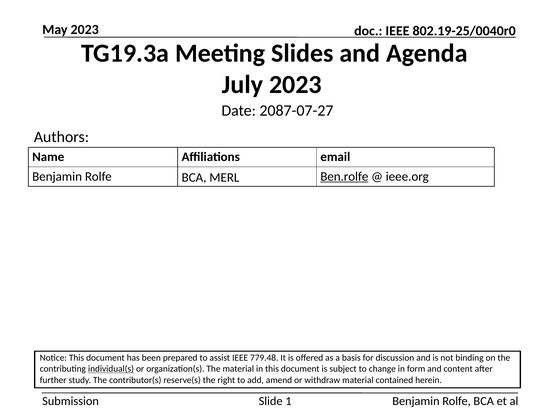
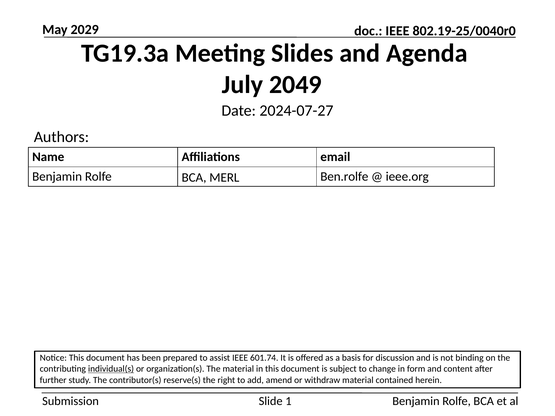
May 2023: 2023 -> 2029
July 2023: 2023 -> 2049
2087-07-27: 2087-07-27 -> 2024-07-27
Ben.rolfe underline: present -> none
779.48: 779.48 -> 601.74
